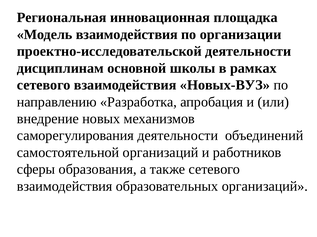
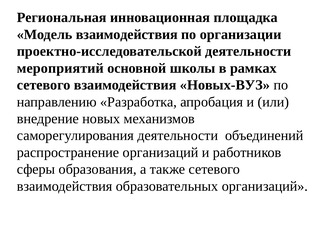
дисциплинам: дисциплинам -> мероприятий
самостоятельной: самостоятельной -> распространение
